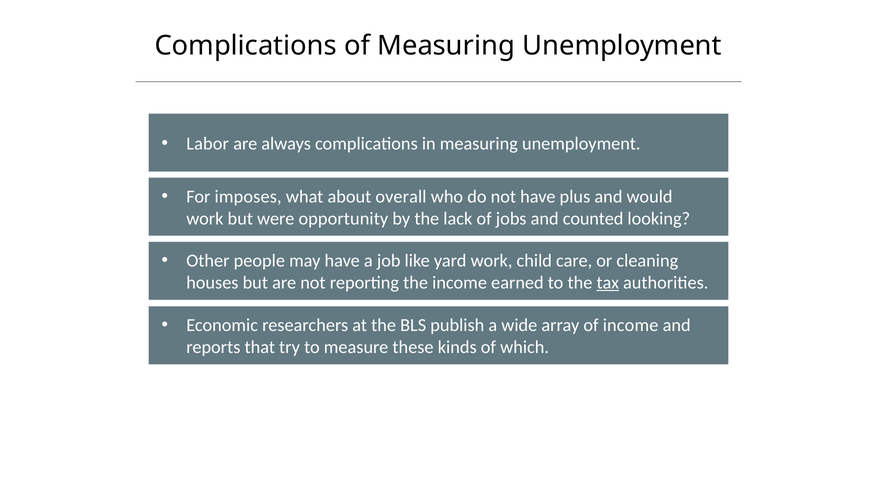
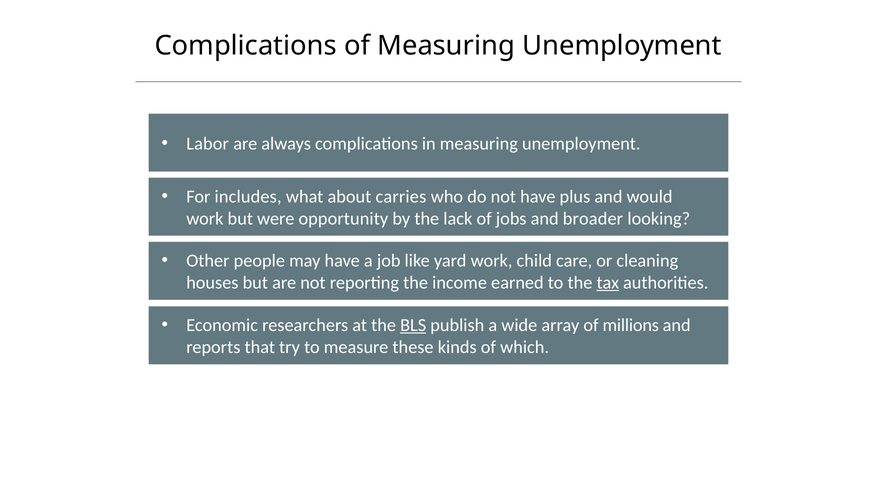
imposes: imposes -> includes
overall: overall -> carries
counted: counted -> broader
BLS underline: none -> present
of income: income -> millions
